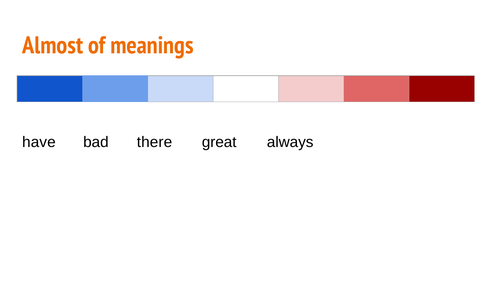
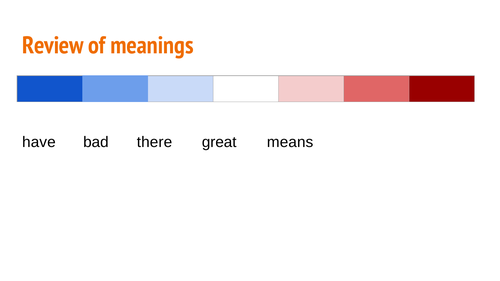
Almost: Almost -> Review
always: always -> means
